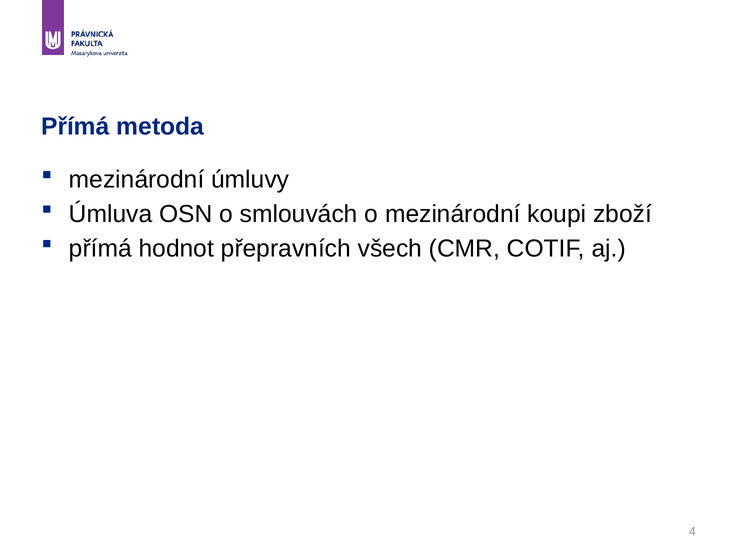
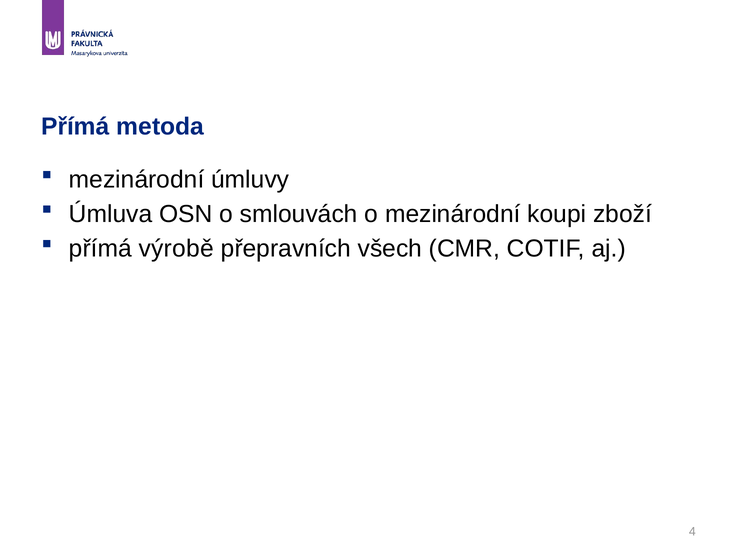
hodnot: hodnot -> výrobě
